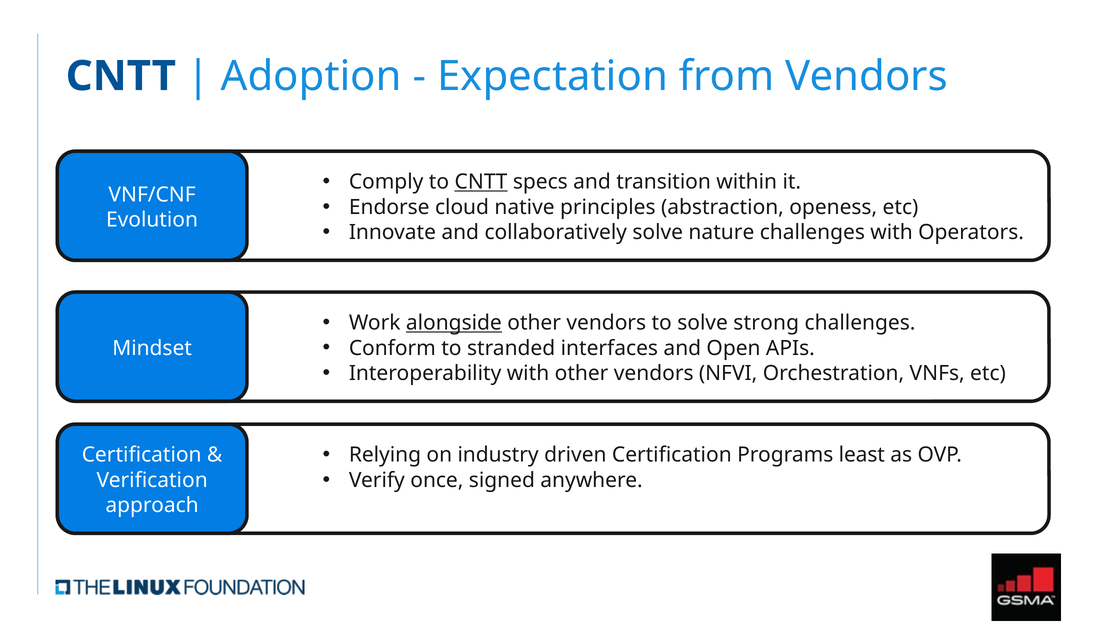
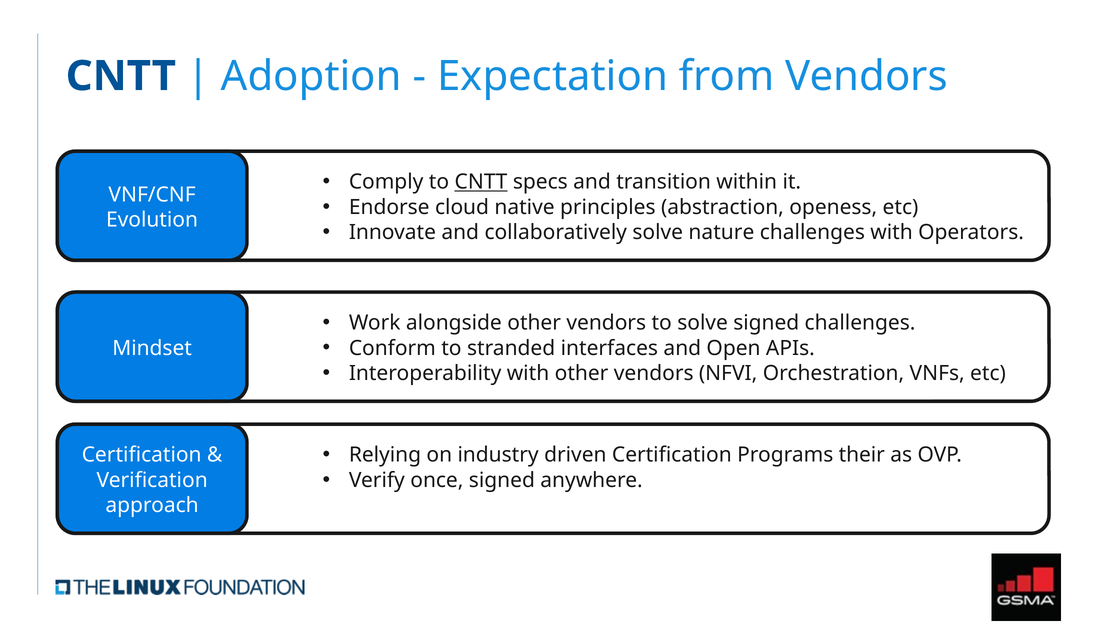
alongside underline: present -> none
solve strong: strong -> signed
least: least -> their
